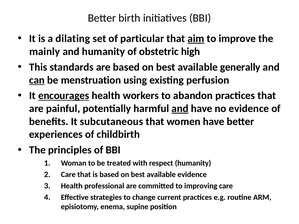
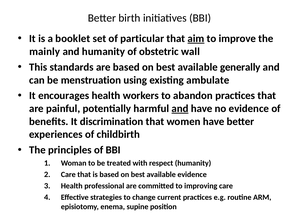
dilating: dilating -> booklet
high: high -> wall
can underline: present -> none
perfusion: perfusion -> ambulate
encourages underline: present -> none
subcutaneous: subcutaneous -> discrimination
